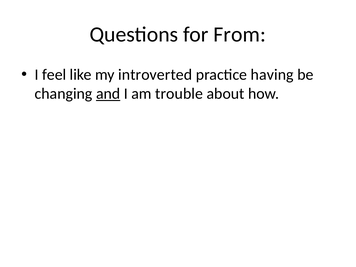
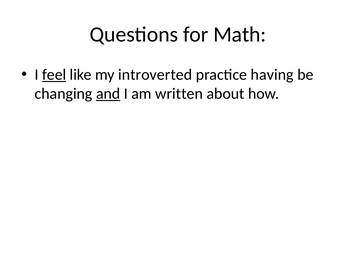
From: From -> Math
feel underline: none -> present
trouble: trouble -> written
